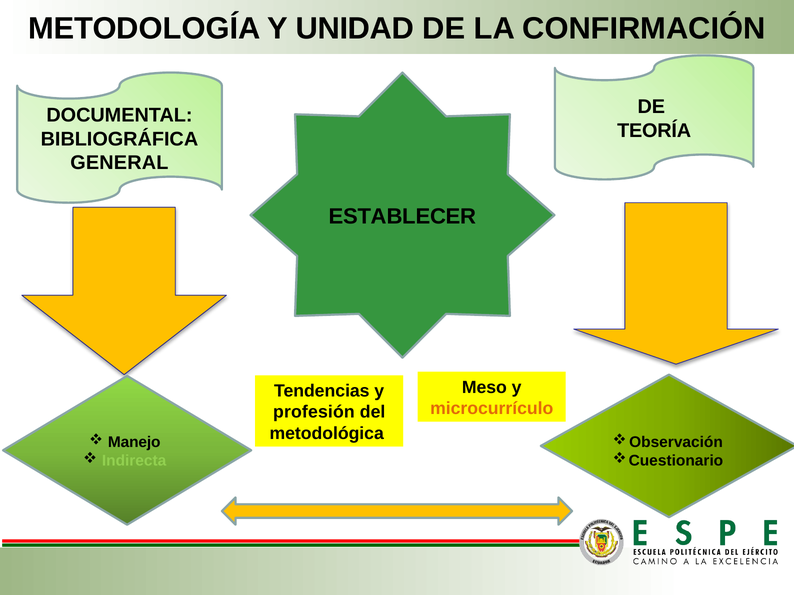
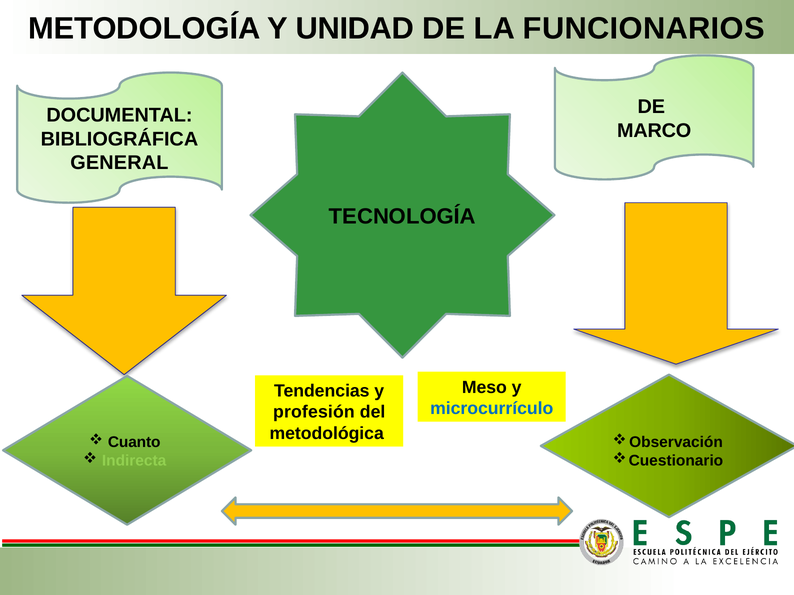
CONFIRMACIÓN: CONFIRMACIÓN -> FUNCIONARIOS
TEORÍA: TEORÍA -> MARCO
ESTABLECER: ESTABLECER -> TECNOLOGÍA
microcurrículo colour: orange -> blue
Manejo: Manejo -> Cuanto
